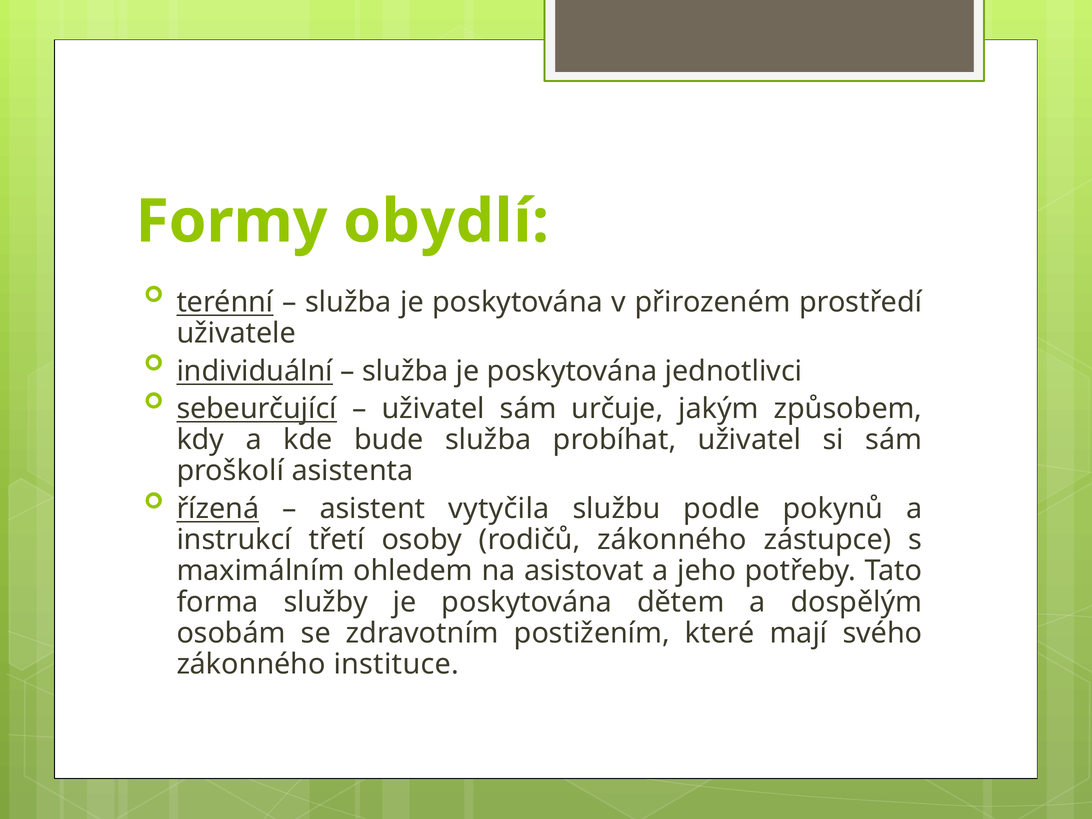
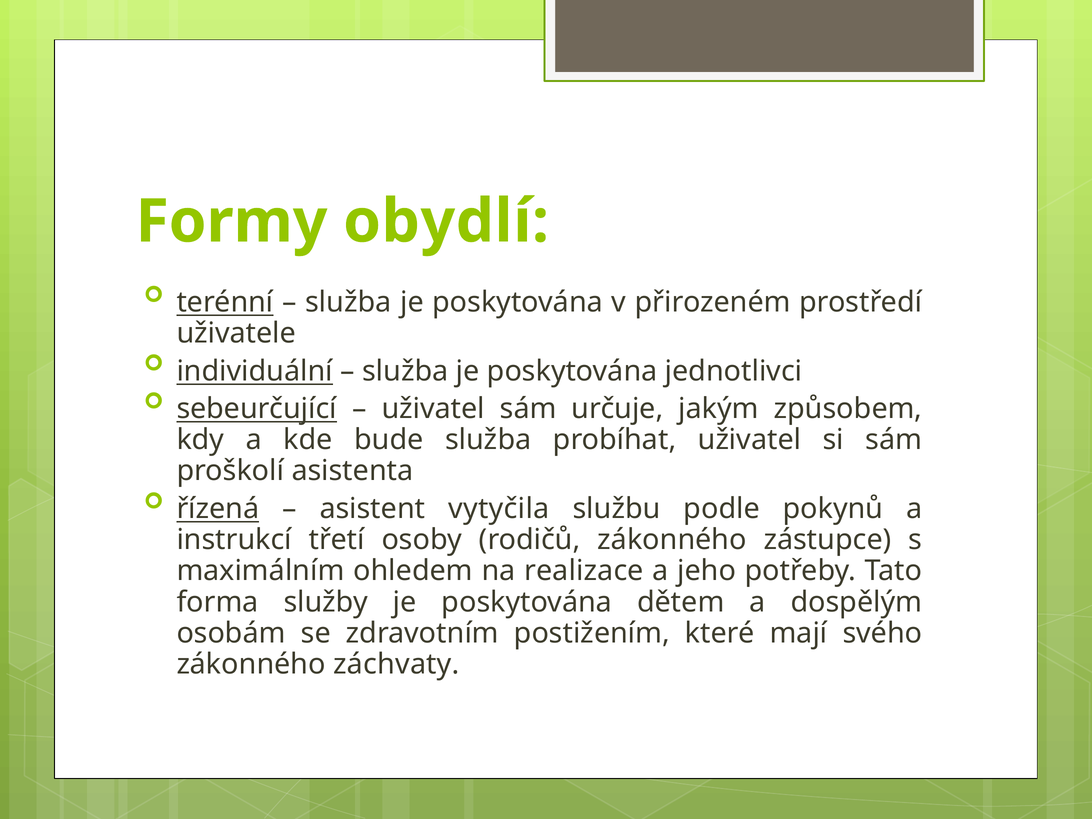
asistovat: asistovat -> realizace
instituce: instituce -> záchvaty
